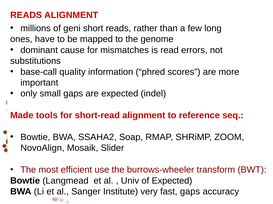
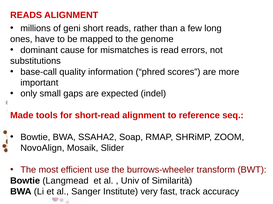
of Expected: Expected -> Similarità
fast gaps: gaps -> track
